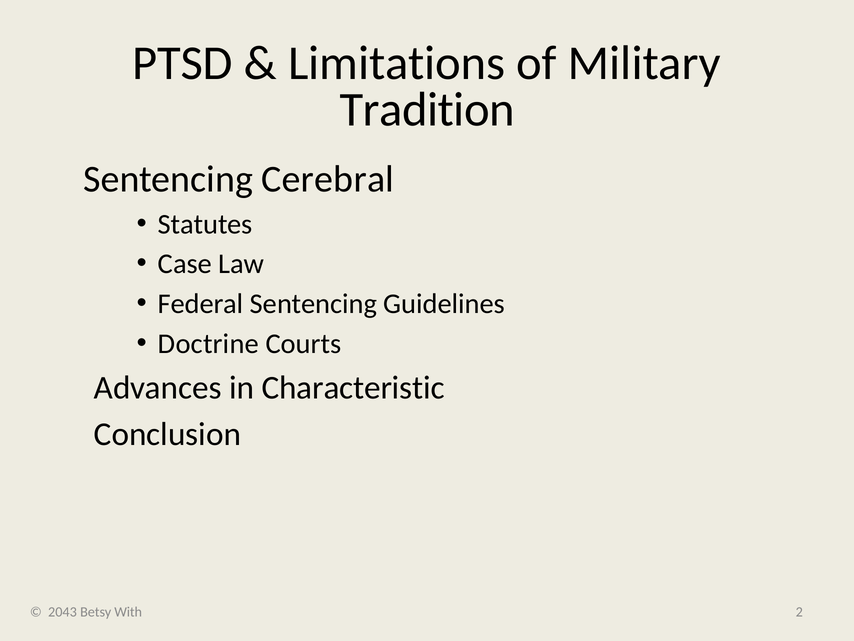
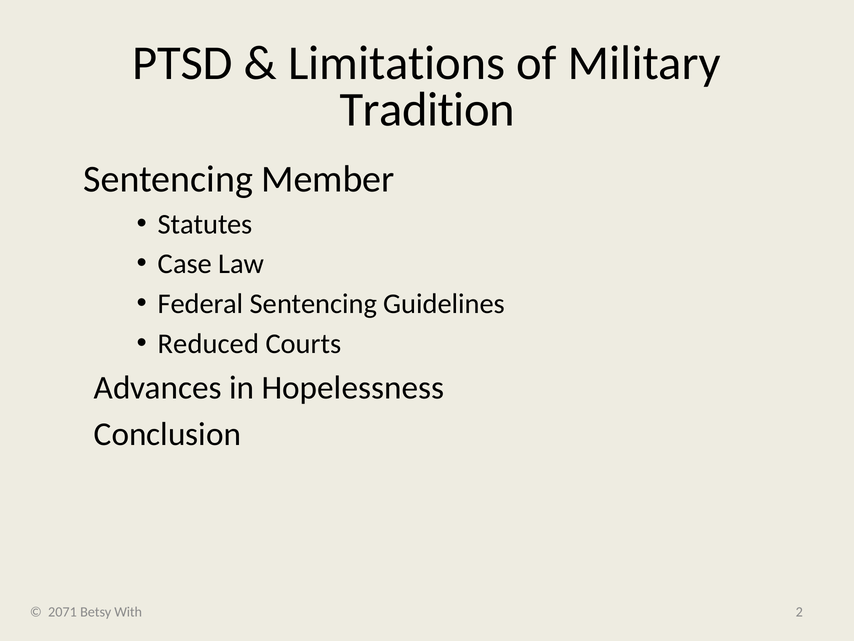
Cerebral: Cerebral -> Member
Doctrine: Doctrine -> Reduced
Characteristic: Characteristic -> Hopelessness
2043: 2043 -> 2071
